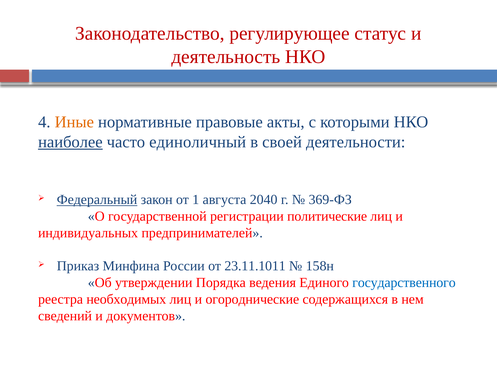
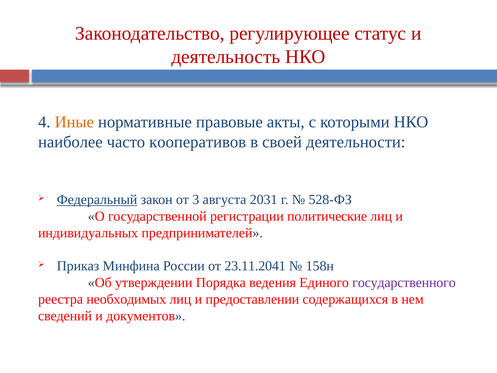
наиболее underline: present -> none
единоличный: единоличный -> кооперативов
1: 1 -> 3
2040: 2040 -> 2031
369-ФЗ: 369-ФЗ -> 528-ФЗ
23.11.1011: 23.11.1011 -> 23.11.2041
государственного colour: blue -> purple
огороднические: огороднические -> предоставлении
